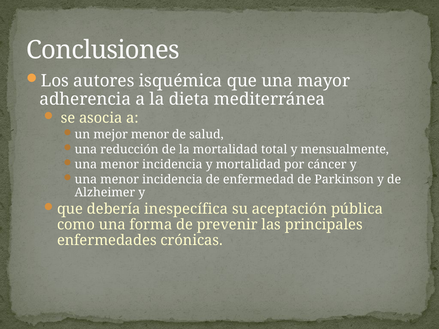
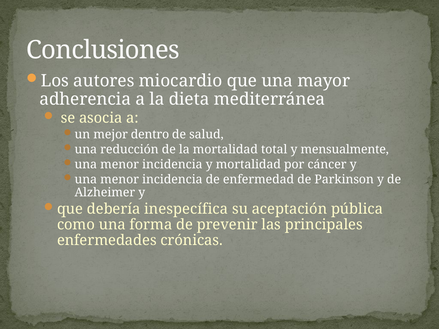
isquémica: isquémica -> miocardio
mejor menor: menor -> dentro
